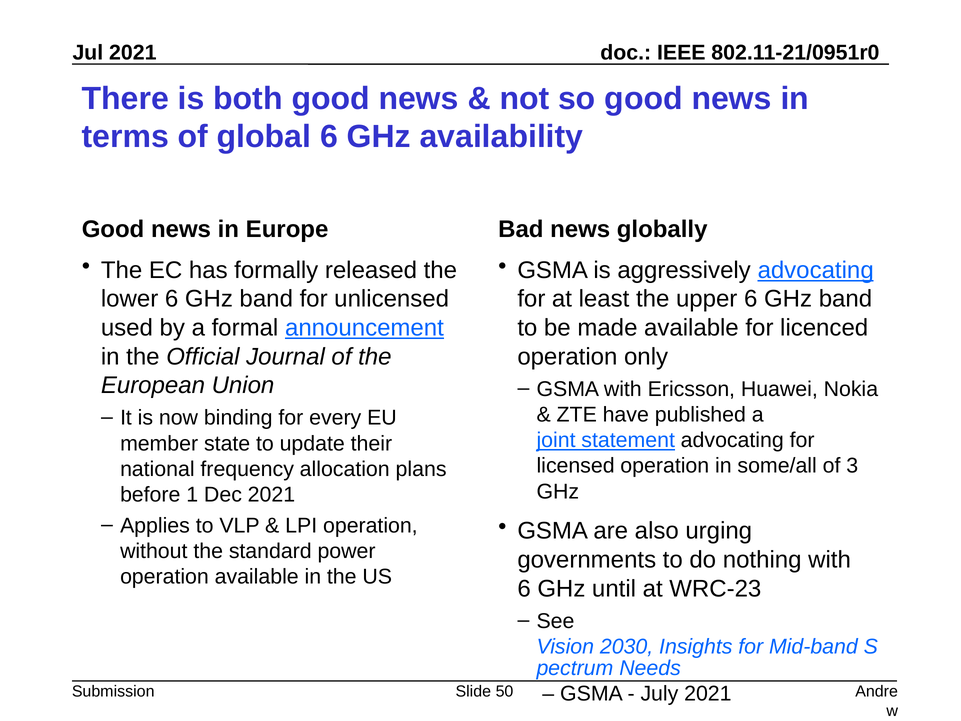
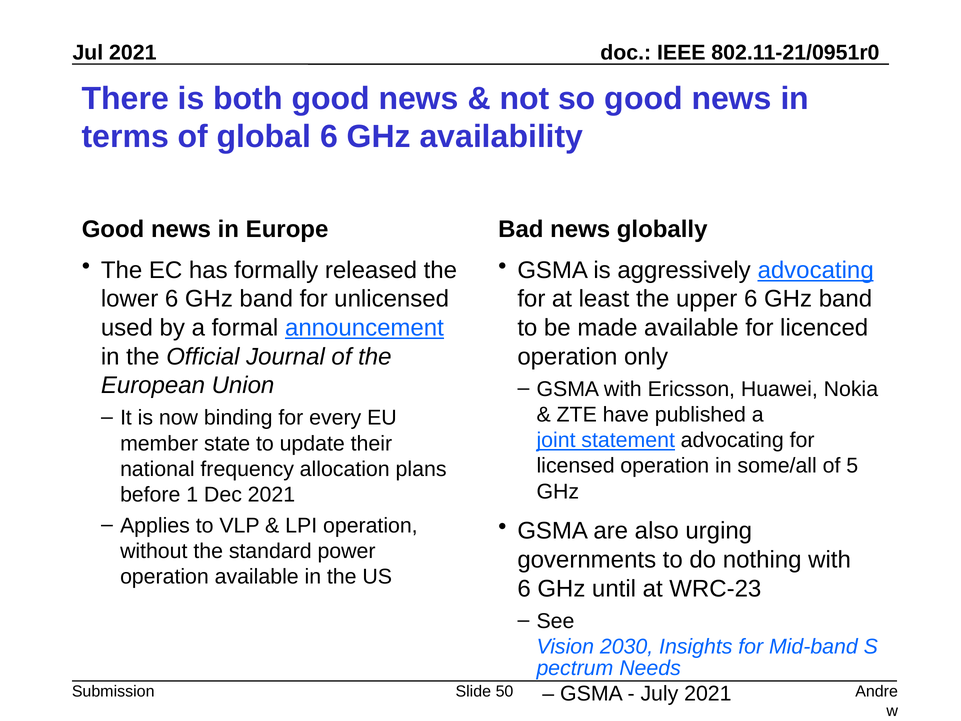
3: 3 -> 5
